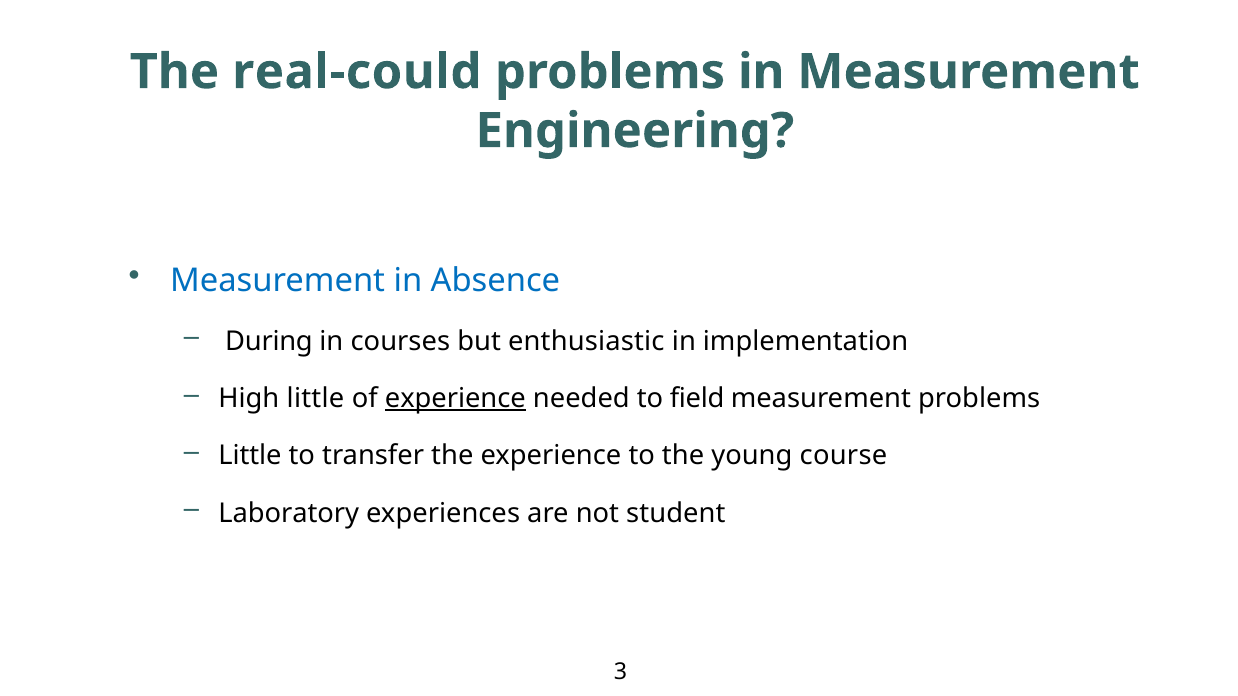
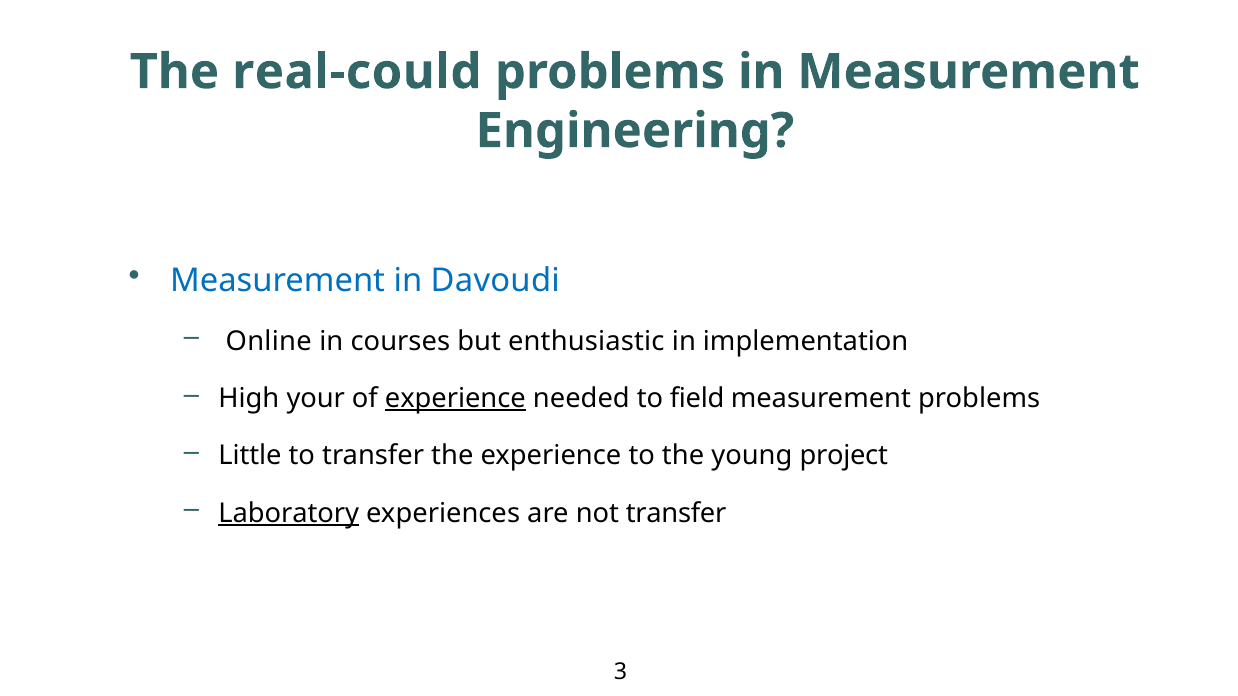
Absence: Absence -> Davoudi
During: During -> Online
High little: little -> your
course: course -> project
Laboratory underline: none -> present
not student: student -> transfer
